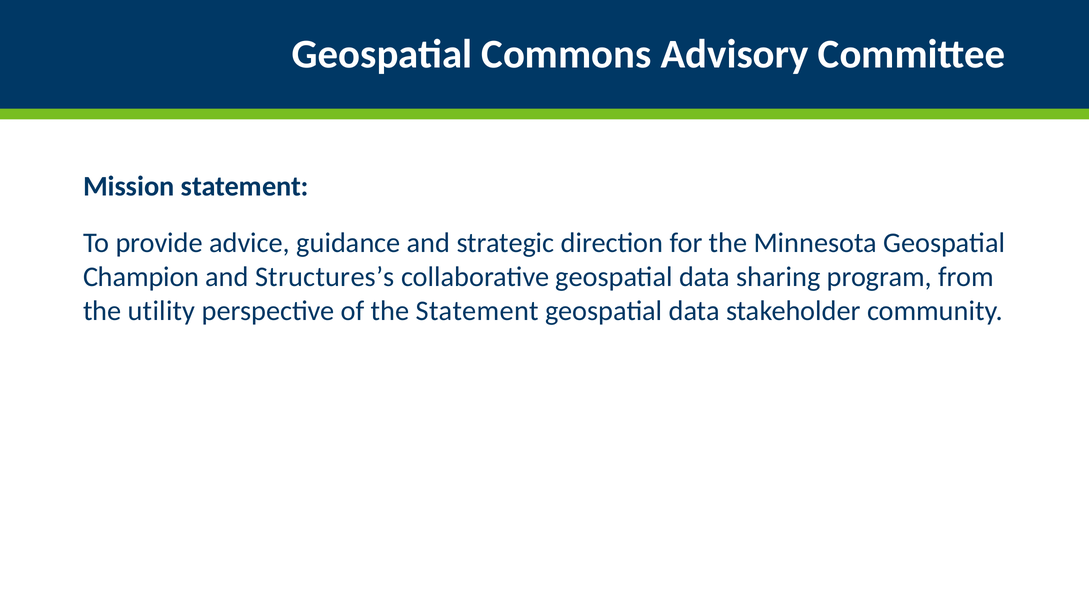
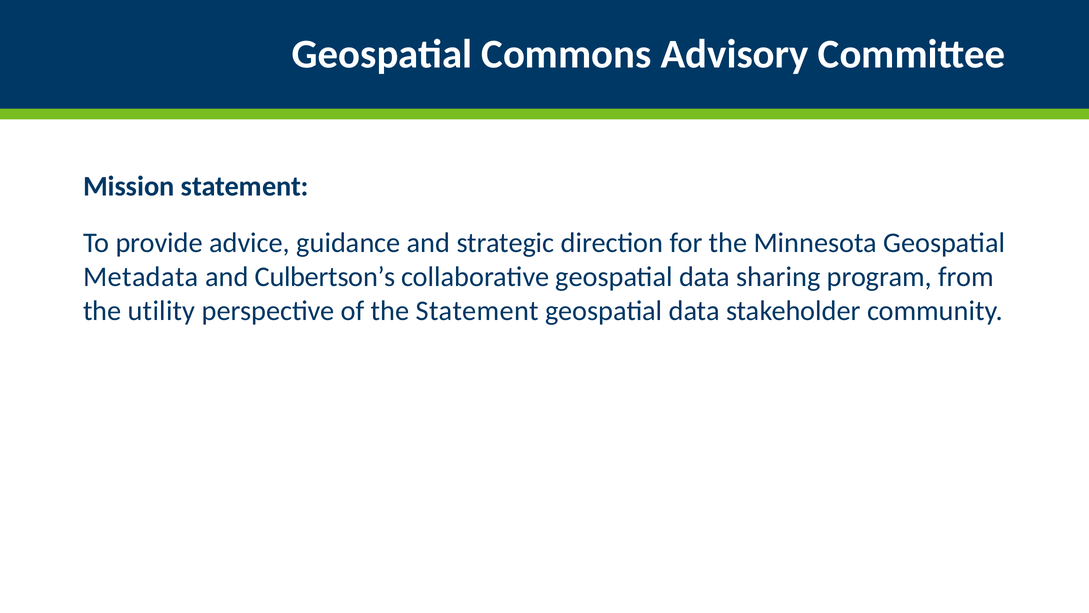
Champion: Champion -> Metadata
Structures’s: Structures’s -> Culbertson’s
